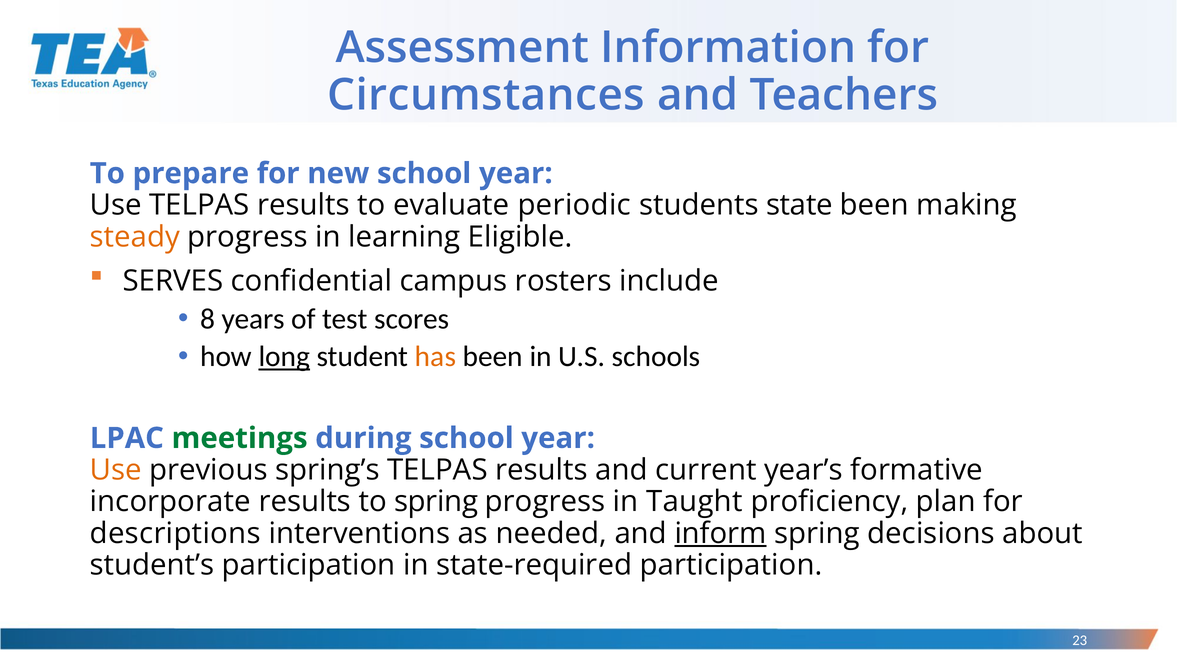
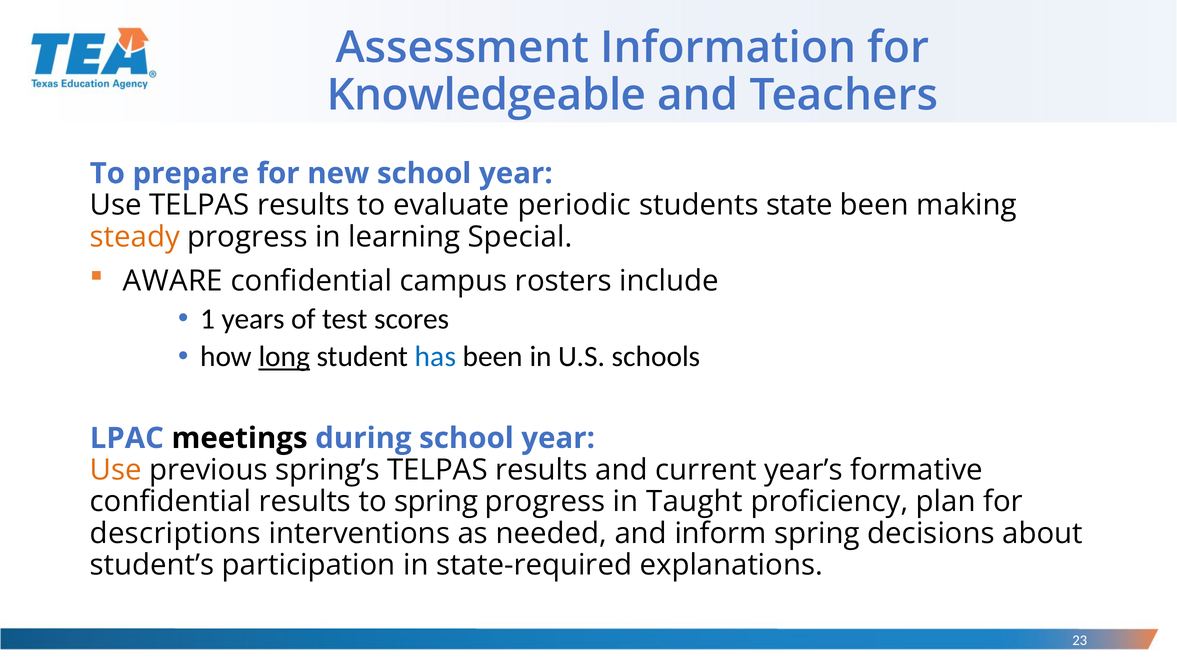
Circumstances: Circumstances -> Knowledgeable
Eligible: Eligible -> Special
SERVES: SERVES -> AWARE
8: 8 -> 1
has colour: orange -> blue
meetings colour: green -> black
incorporate at (170, 502): incorporate -> confidential
inform underline: present -> none
state-required participation: participation -> explanations
